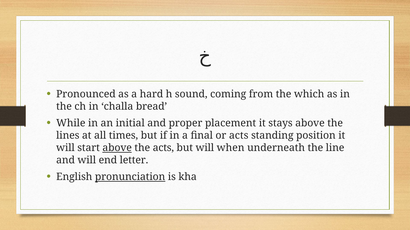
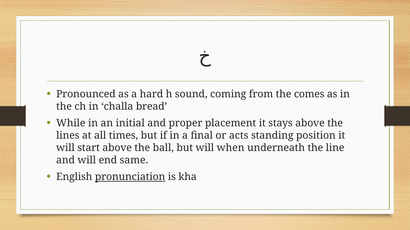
which: which -> comes
above at (117, 148) underline: present -> none
the acts: acts -> ball
letter: letter -> same
